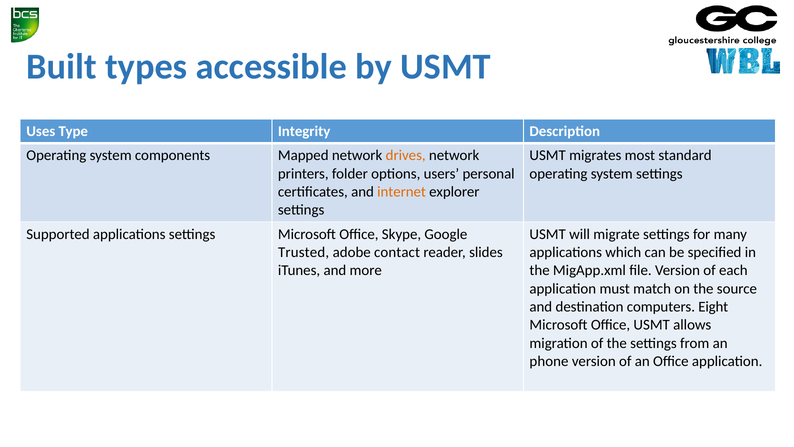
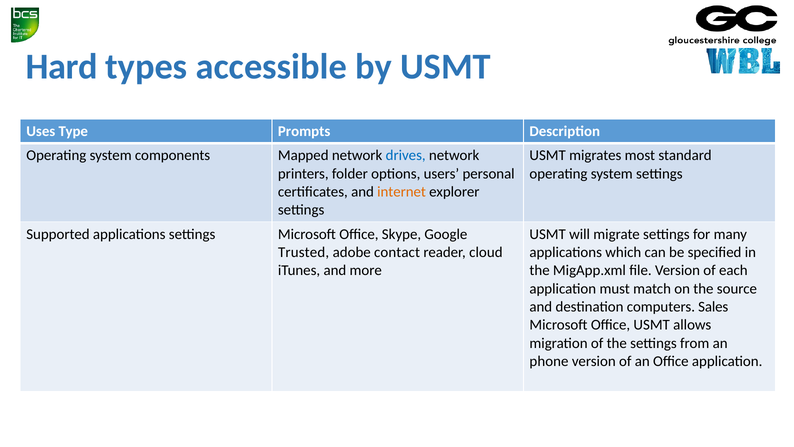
Built: Built -> Hard
Integrity: Integrity -> Prompts
drives colour: orange -> blue
slides: slides -> cloud
Eight: Eight -> Sales
